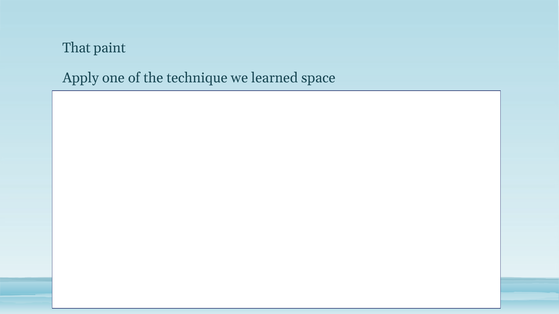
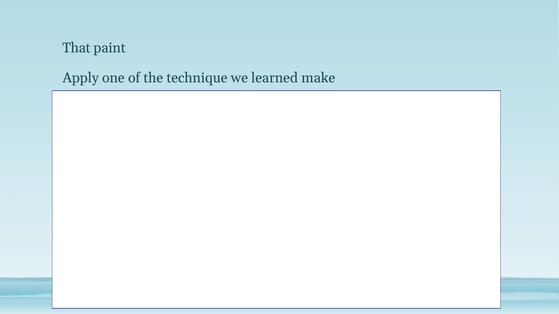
space: space -> make
